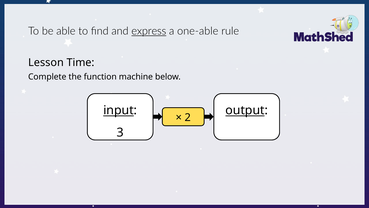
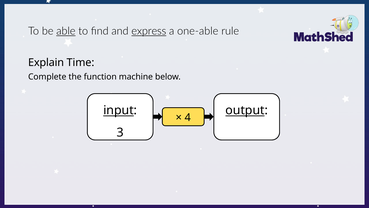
able underline: none -> present
Lesson: Lesson -> Explain
2: 2 -> 4
